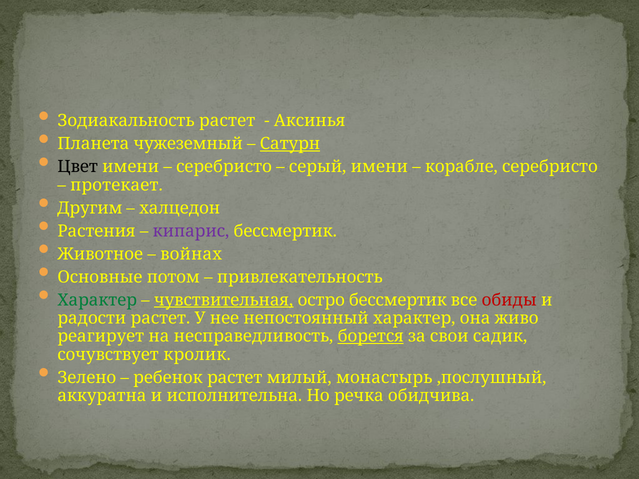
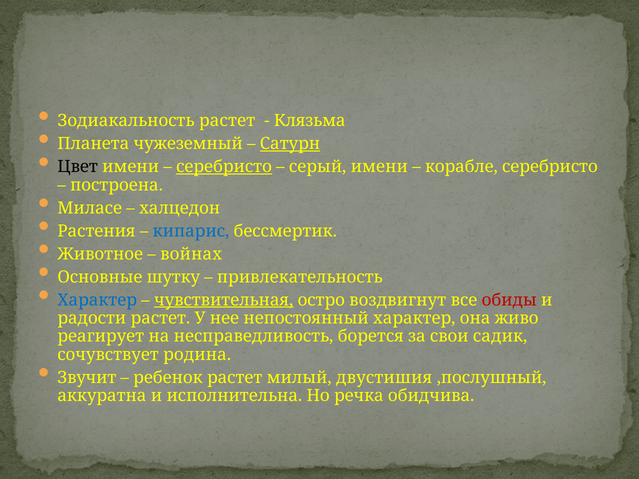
Аксинья: Аксинья -> Клязьма
серебристо at (224, 167) underline: none -> present
протекает: протекает -> построена
Другим: Другим -> Миласе
кипарис colour: purple -> blue
потом: потом -> шутку
Характер at (97, 300) colour: green -> blue
остро бессмертик: бессмертик -> воздвигнут
борется underline: present -> none
кролик: кролик -> родина
Зелено: Зелено -> Звучит
монастырь: монастырь -> двустишия
